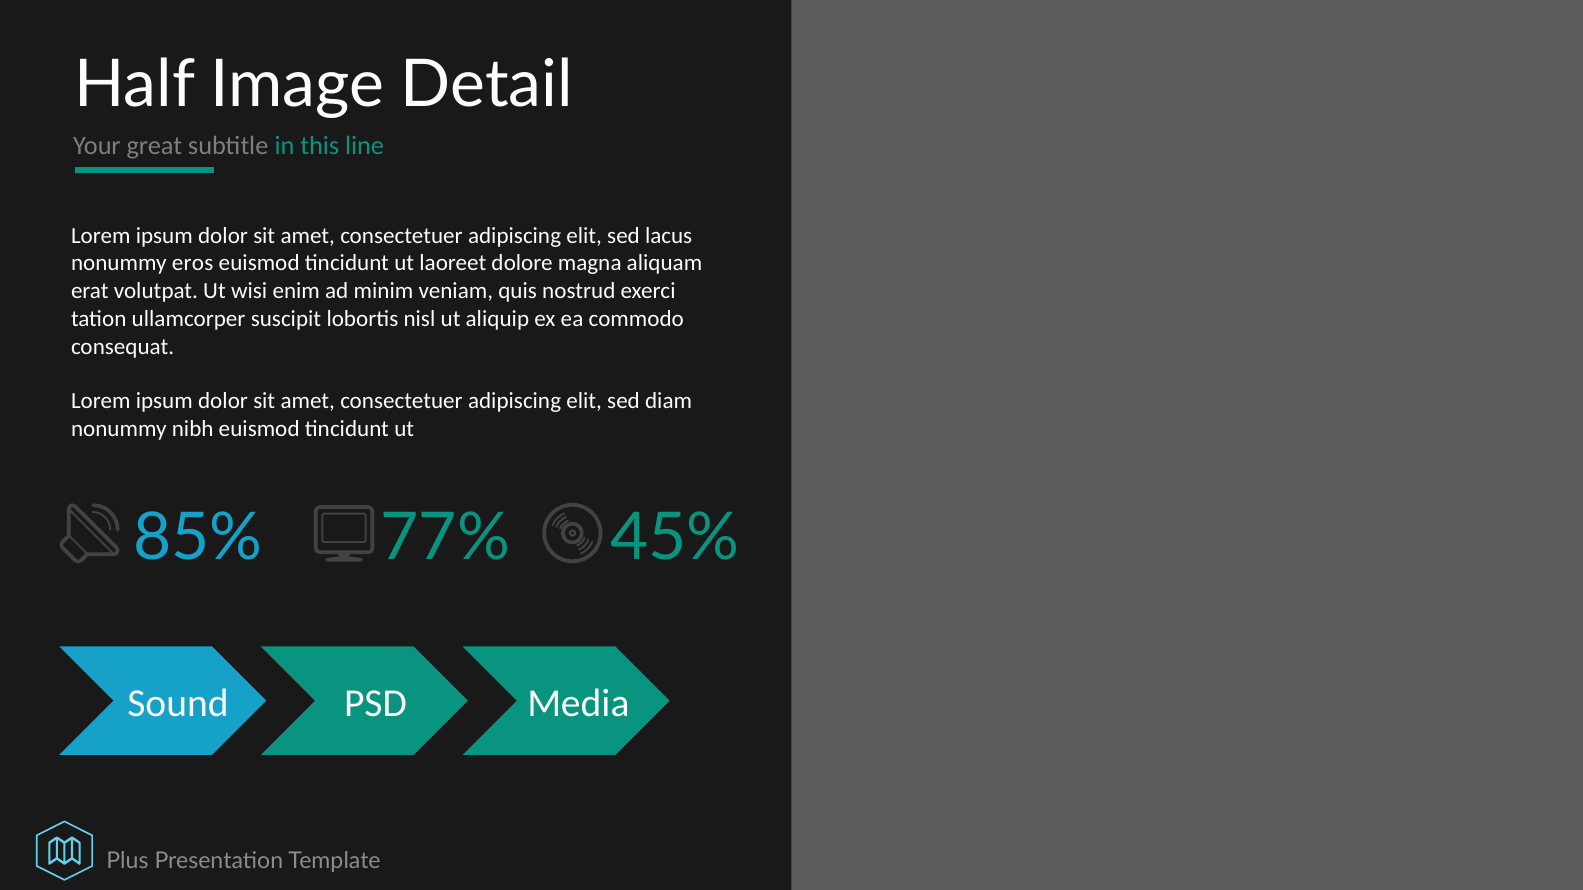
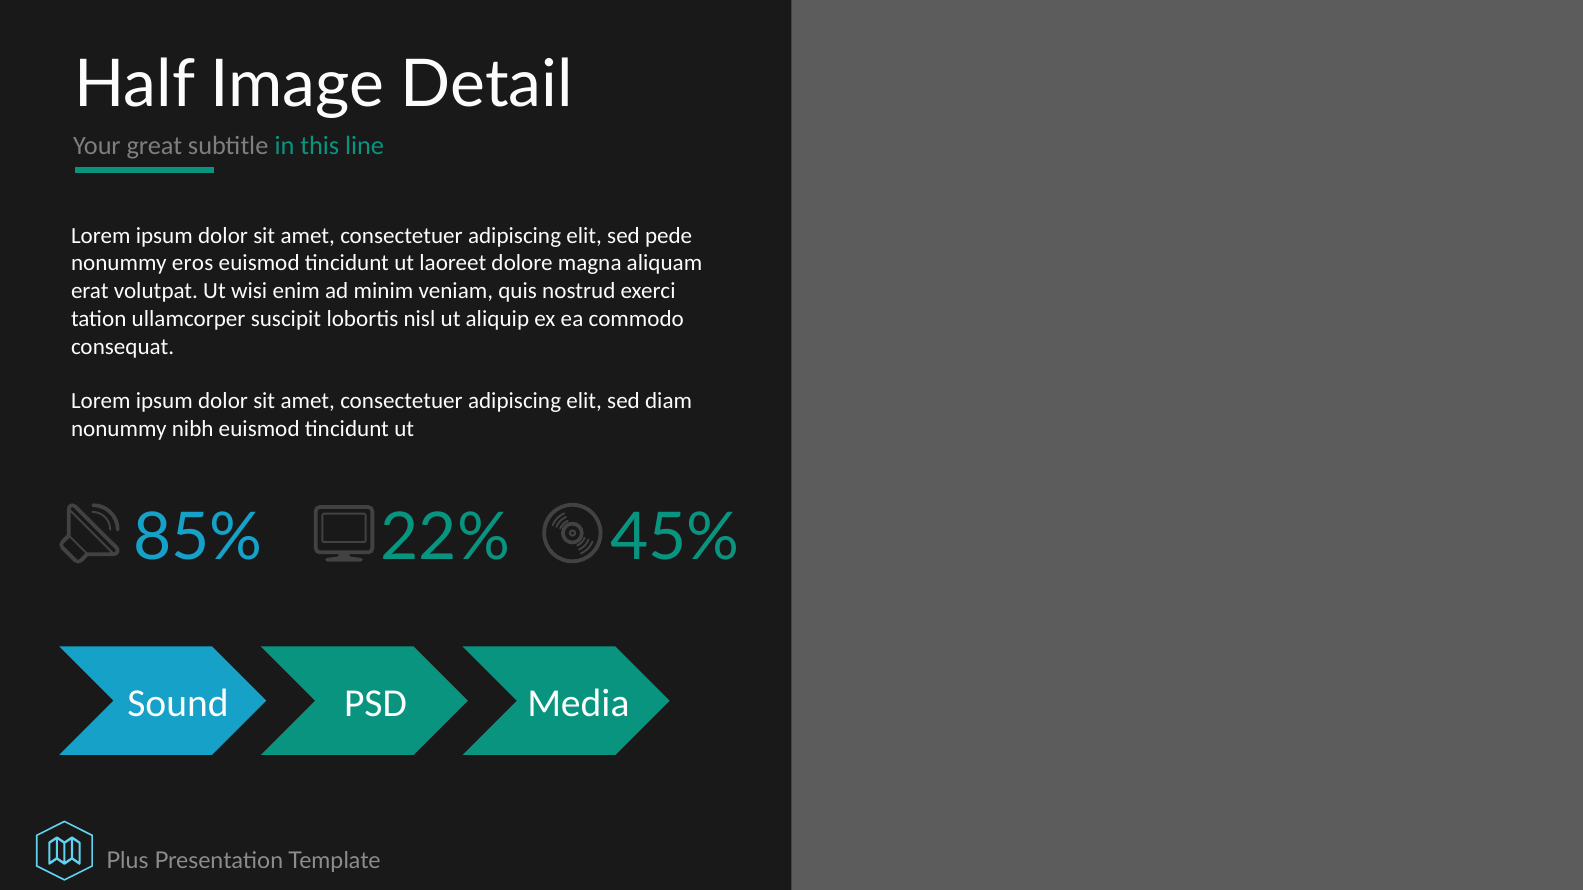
lacus: lacus -> pede
77%: 77% -> 22%
